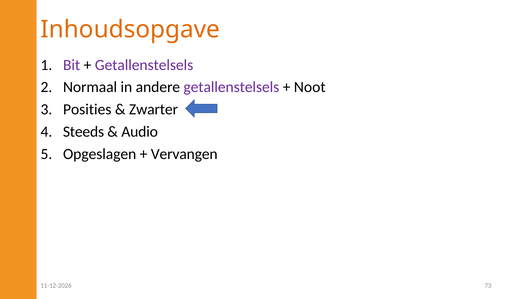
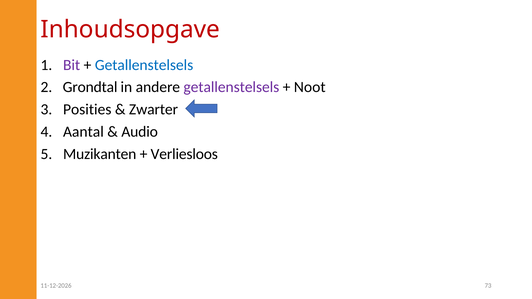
Inhoudsopgave colour: orange -> red
Getallenstelsels at (144, 65) colour: purple -> blue
Normaal: Normaal -> Grondtal
Steeds: Steeds -> Aantal
Opgeslagen: Opgeslagen -> Muzikanten
Vervangen: Vervangen -> Verliesloos
